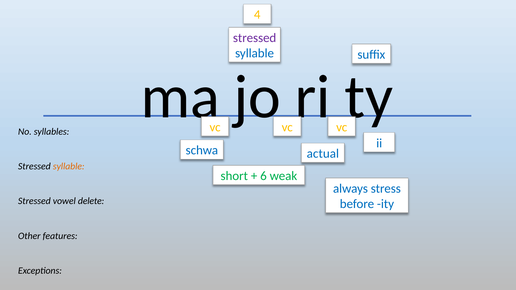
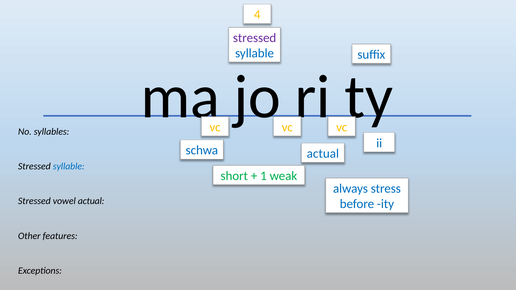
syllable at (69, 166) colour: orange -> blue
6: 6 -> 1
vowel delete: delete -> actual
